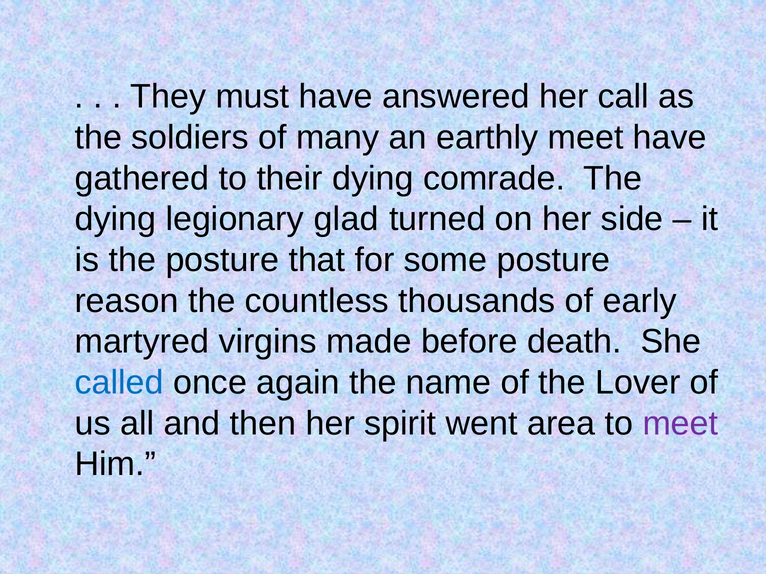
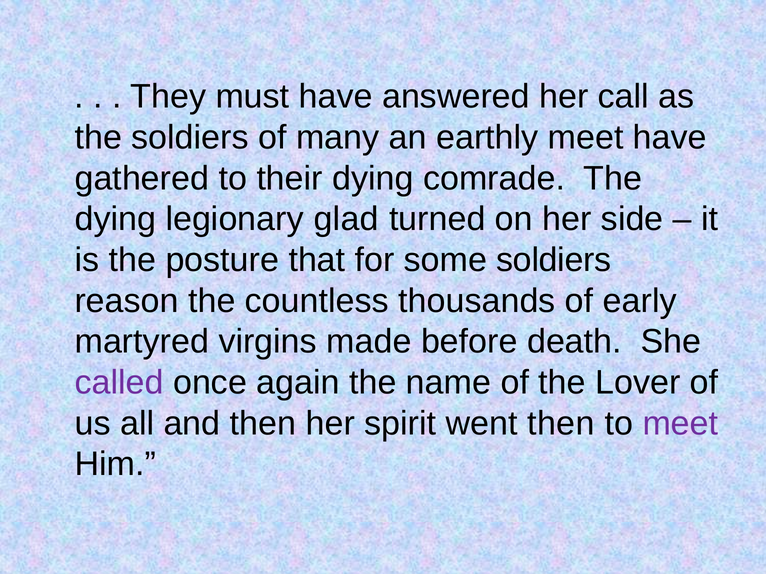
some posture: posture -> soldiers
called colour: blue -> purple
went area: area -> then
